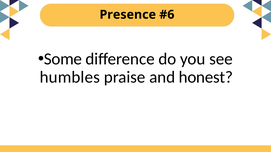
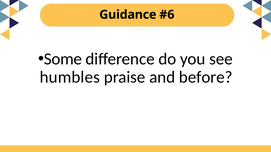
Presence: Presence -> Guidance
honest: honest -> before
